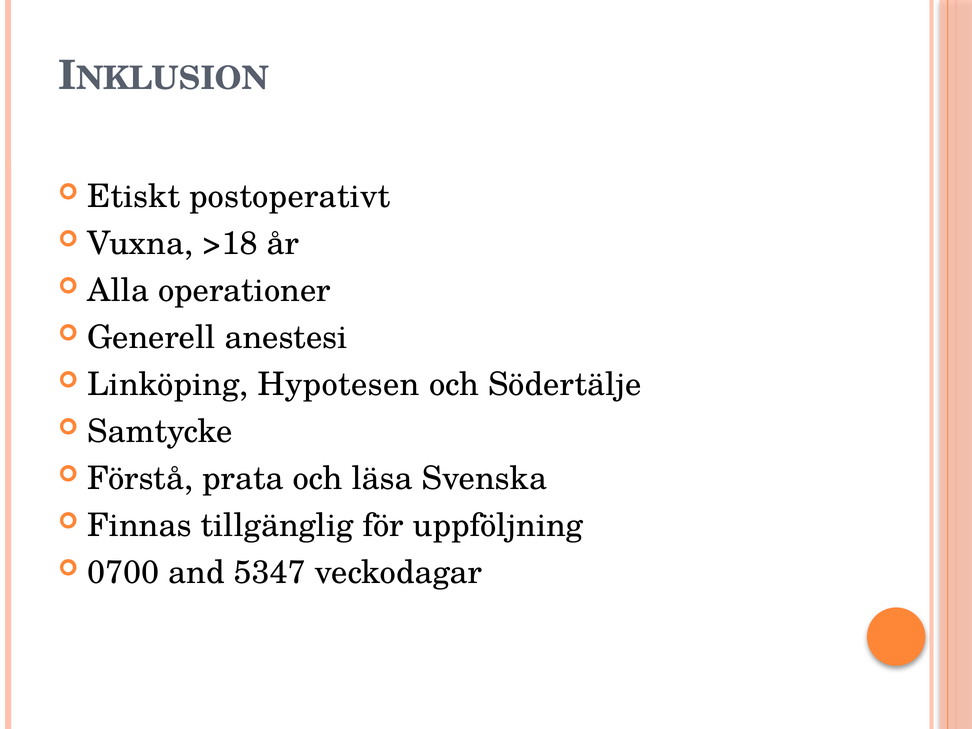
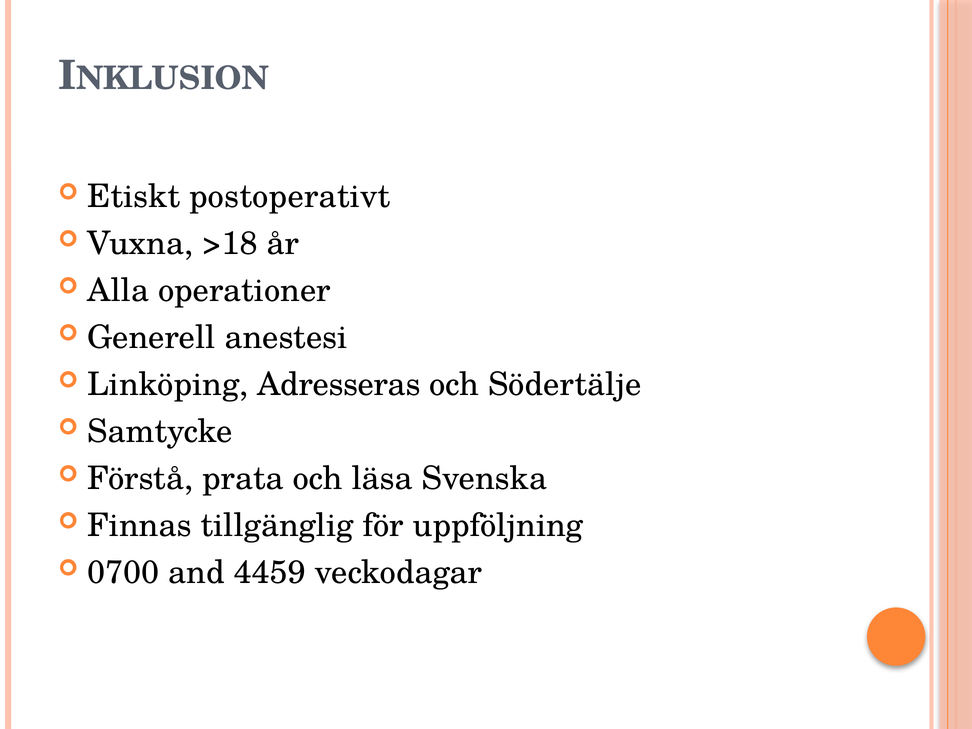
Hypotesen: Hypotesen -> Adresseras
5347: 5347 -> 4459
